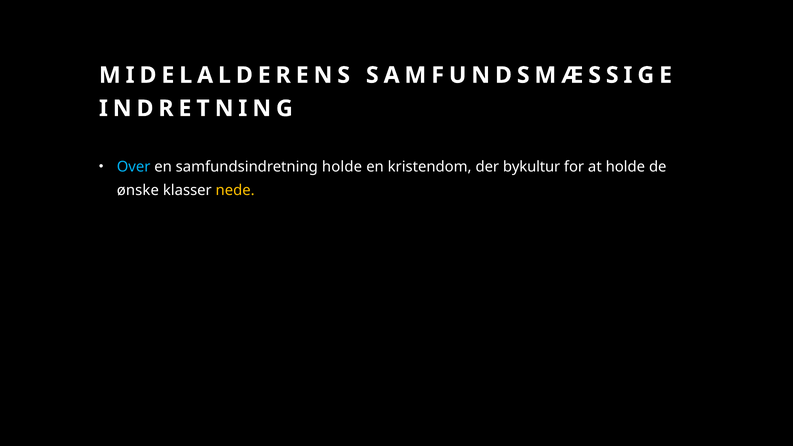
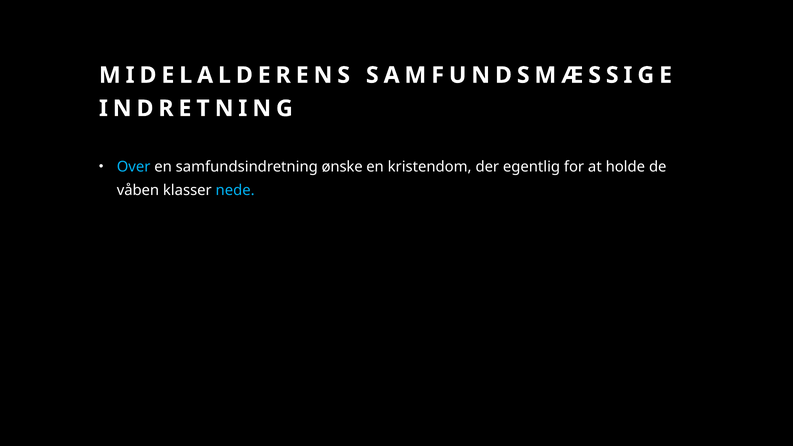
samfundsindretning holde: holde -> ønske
bykultur: bykultur -> egentlig
ønske: ønske -> våben
nede colour: yellow -> light blue
